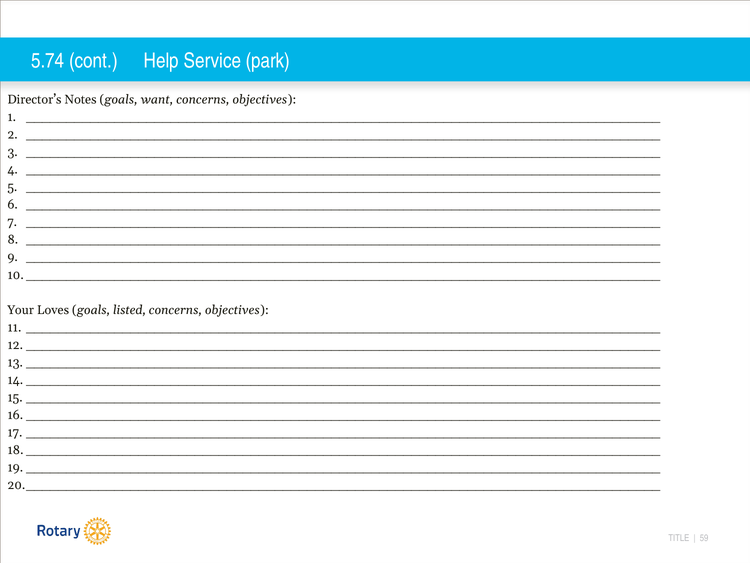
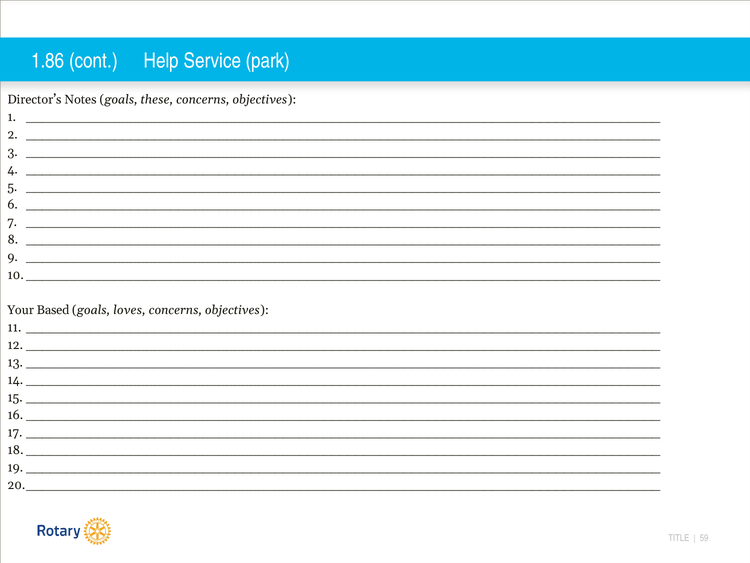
5.74: 5.74 -> 1.86
want: want -> these
Loves: Loves -> Based
listed: listed -> loves
